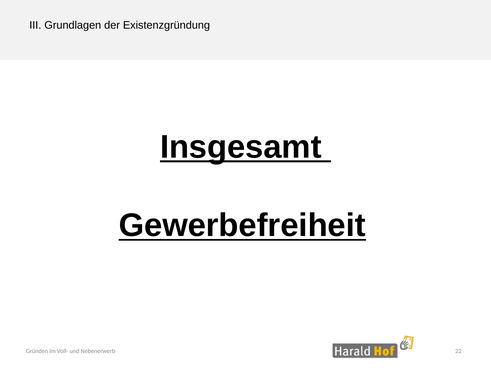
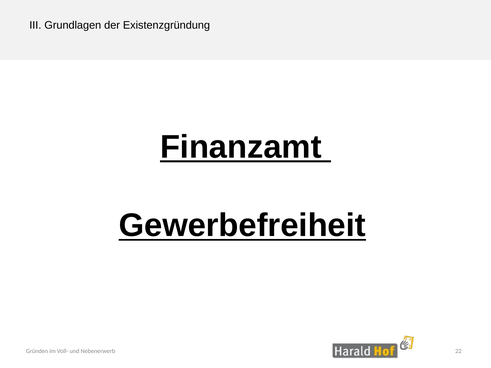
Insgesamt: Insgesamt -> Finanzamt
